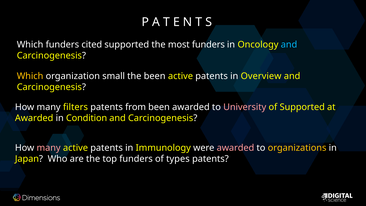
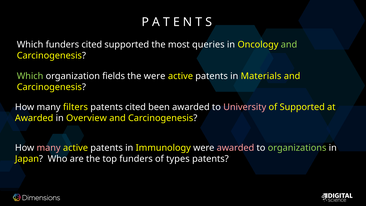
most funders: funders -> queries
and at (289, 45) colour: light blue -> light green
Which at (30, 76) colour: yellow -> light green
small: small -> fields
the been: been -> were
Overview: Overview -> Materials
patents from: from -> cited
Condition: Condition -> Overview
organizations colour: yellow -> light green
